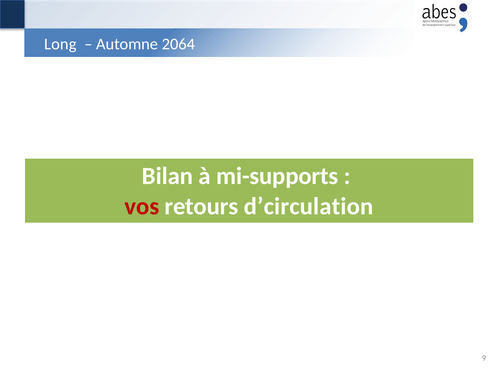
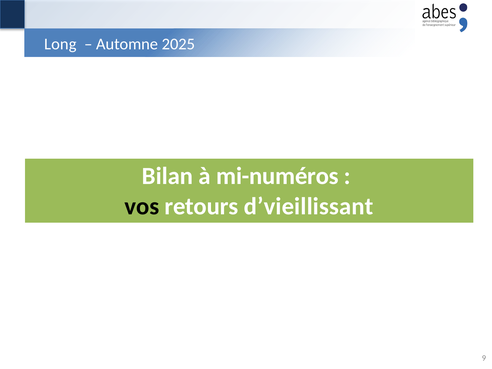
2064: 2064 -> 2025
mi-supports: mi-supports -> mi-numéros
vos colour: red -> black
d’circulation: d’circulation -> d’vieillissant
